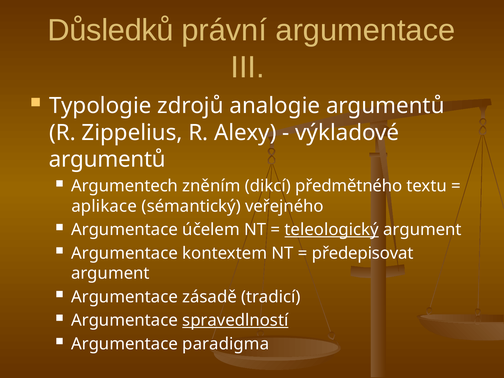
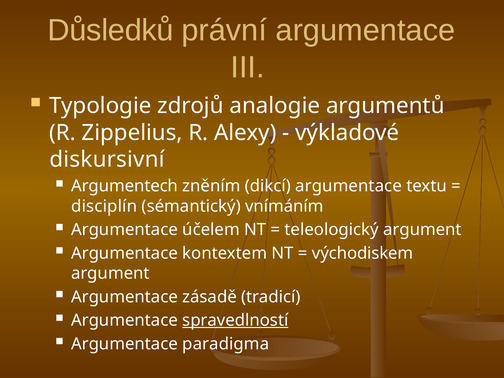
argumentů at (107, 160): argumentů -> diskursivní
dikcí předmětného: předmětného -> argumentace
aplikace: aplikace -> disciplín
veřejného: veřejného -> vnímáním
teleologický underline: present -> none
předepisovat: předepisovat -> východiskem
